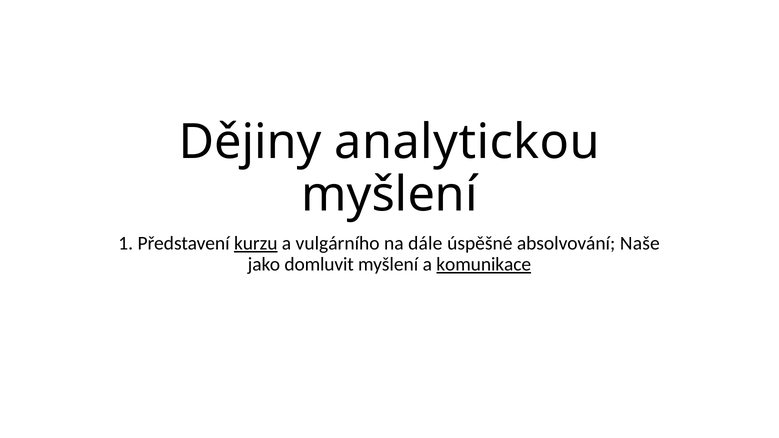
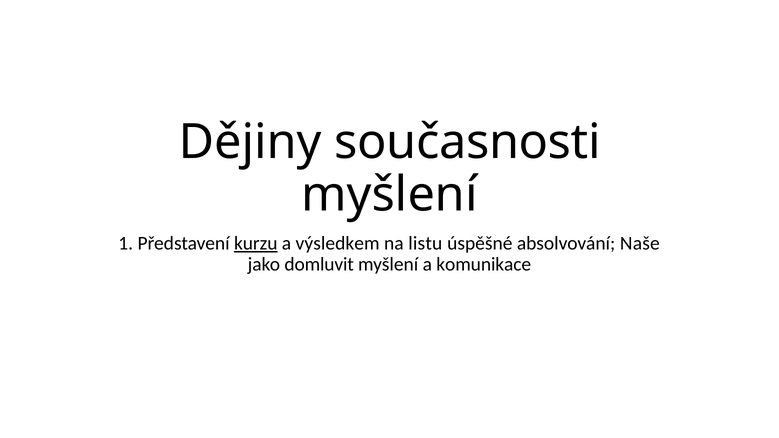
analytickou: analytickou -> současnosti
vulgárního: vulgárního -> výsledkem
dále: dále -> listu
komunikace underline: present -> none
